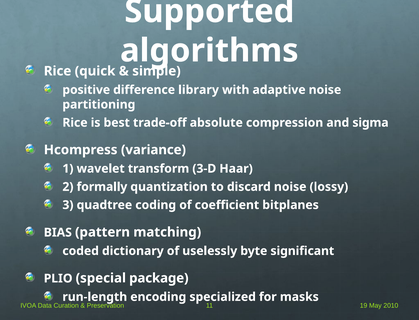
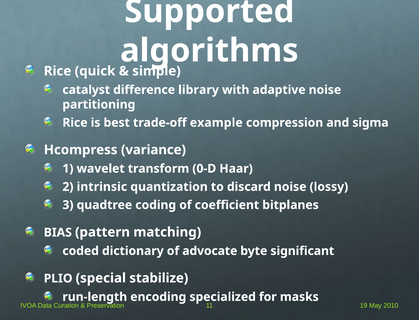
positive: positive -> catalyst
absolute: absolute -> example
3-D: 3-D -> 0-D
formally: formally -> intrinsic
uselessly: uselessly -> advocate
package: package -> stabilize
